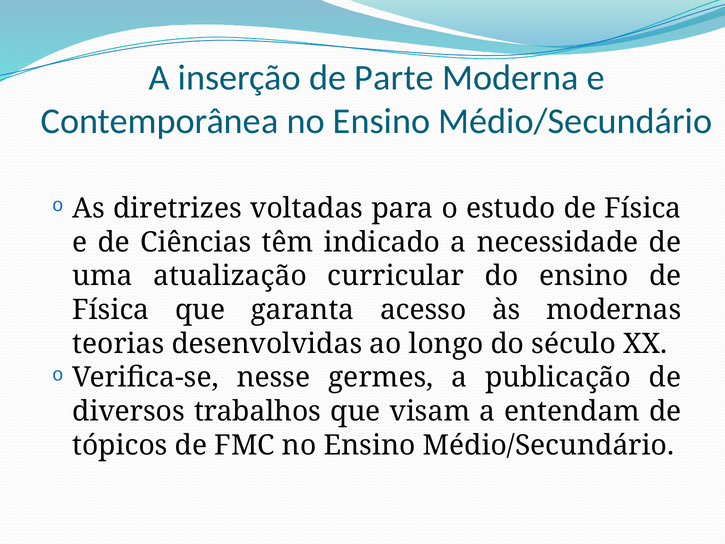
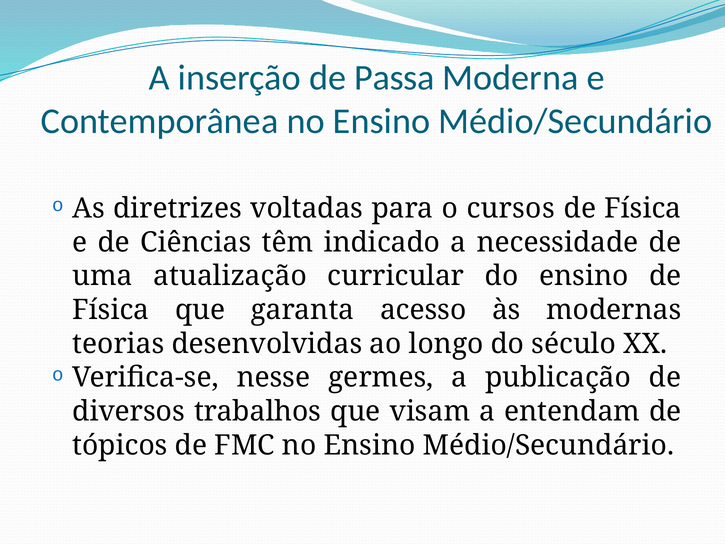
Parte: Parte -> Passa
estudo: estudo -> cursos
